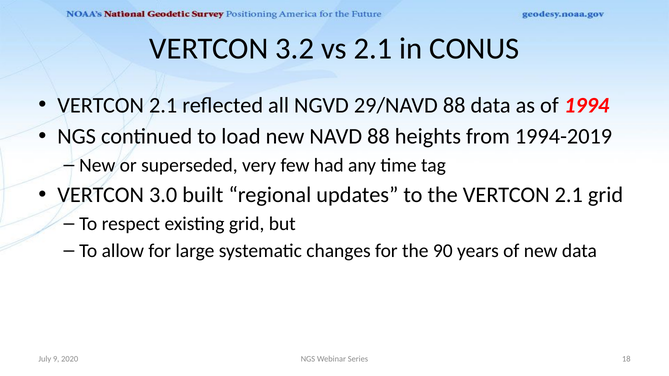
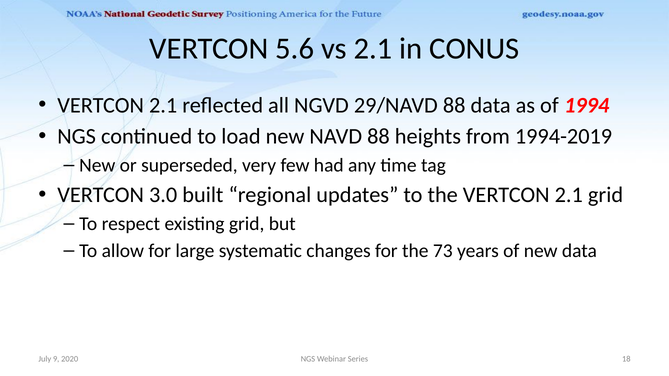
3.2: 3.2 -> 5.6
90: 90 -> 73
